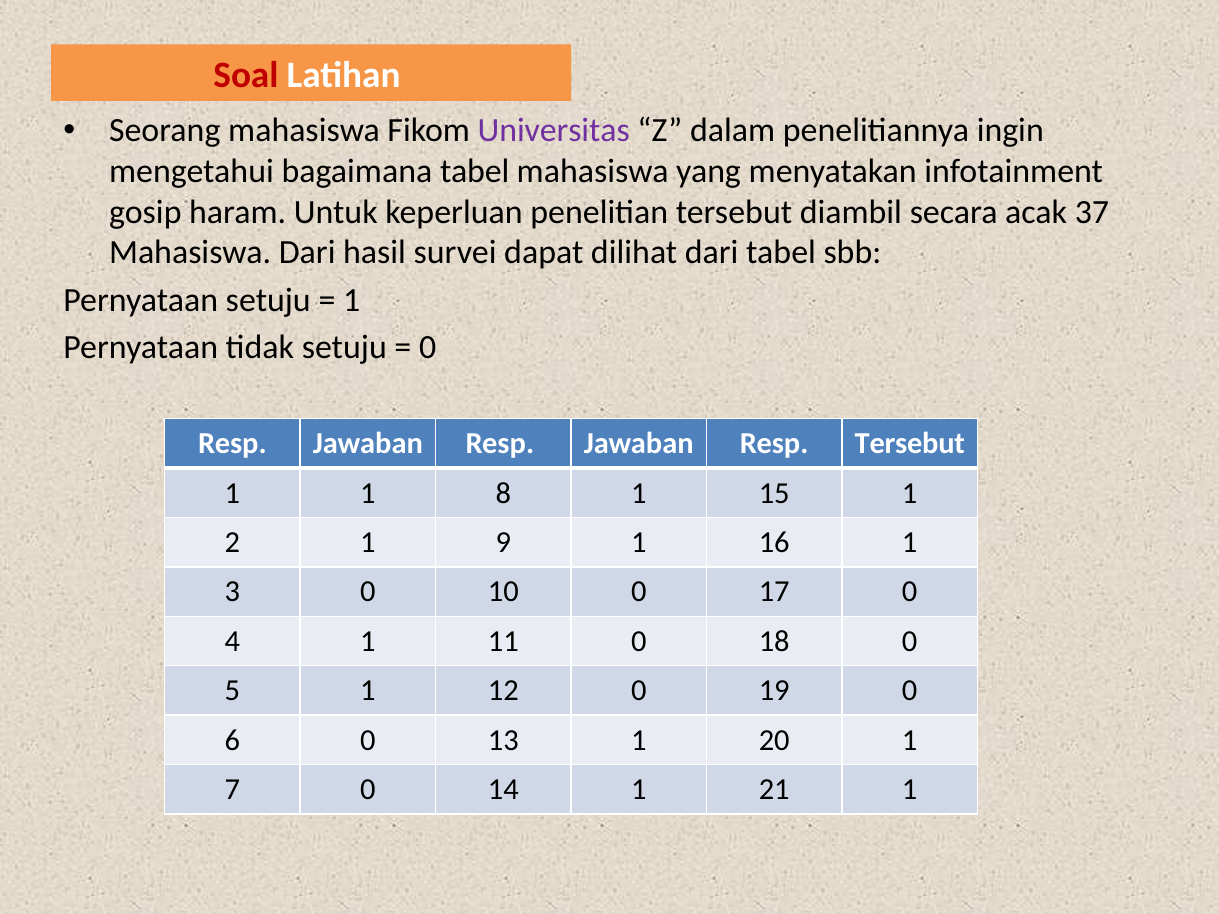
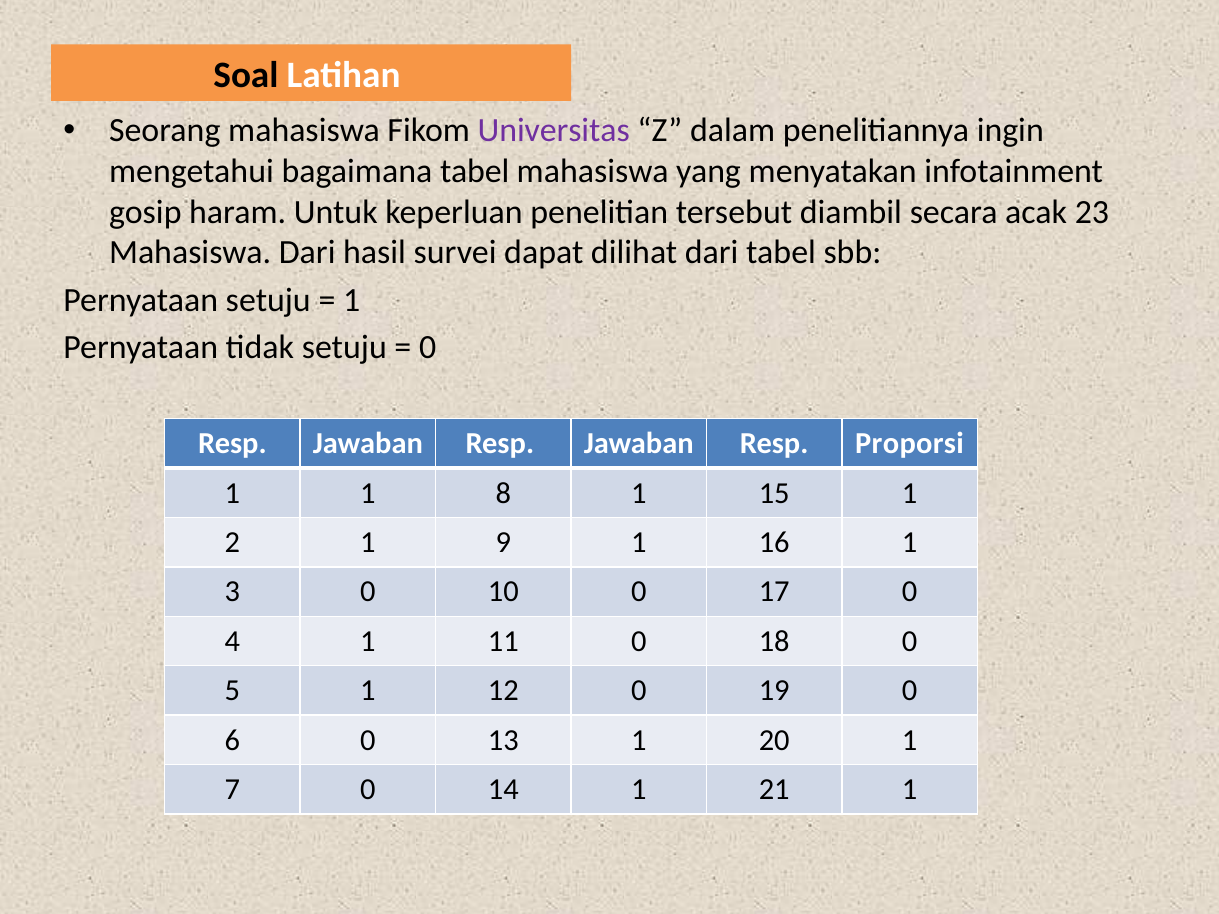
Soal colour: red -> black
37: 37 -> 23
Resp Tersebut: Tersebut -> Proporsi
